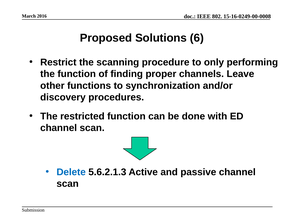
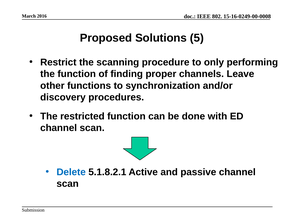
6: 6 -> 5
5.6.2.1.3: 5.6.2.1.3 -> 5.1.8.2.1
